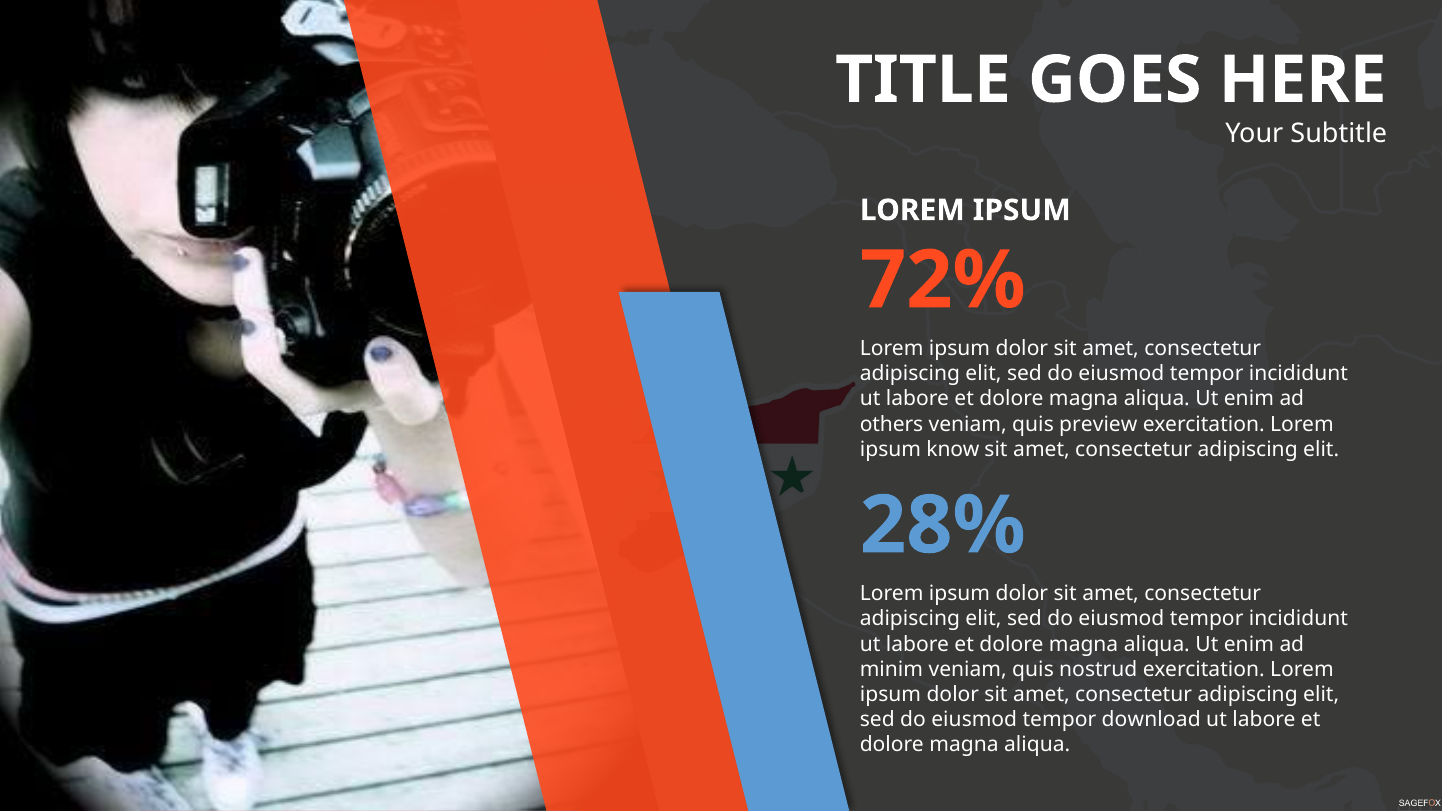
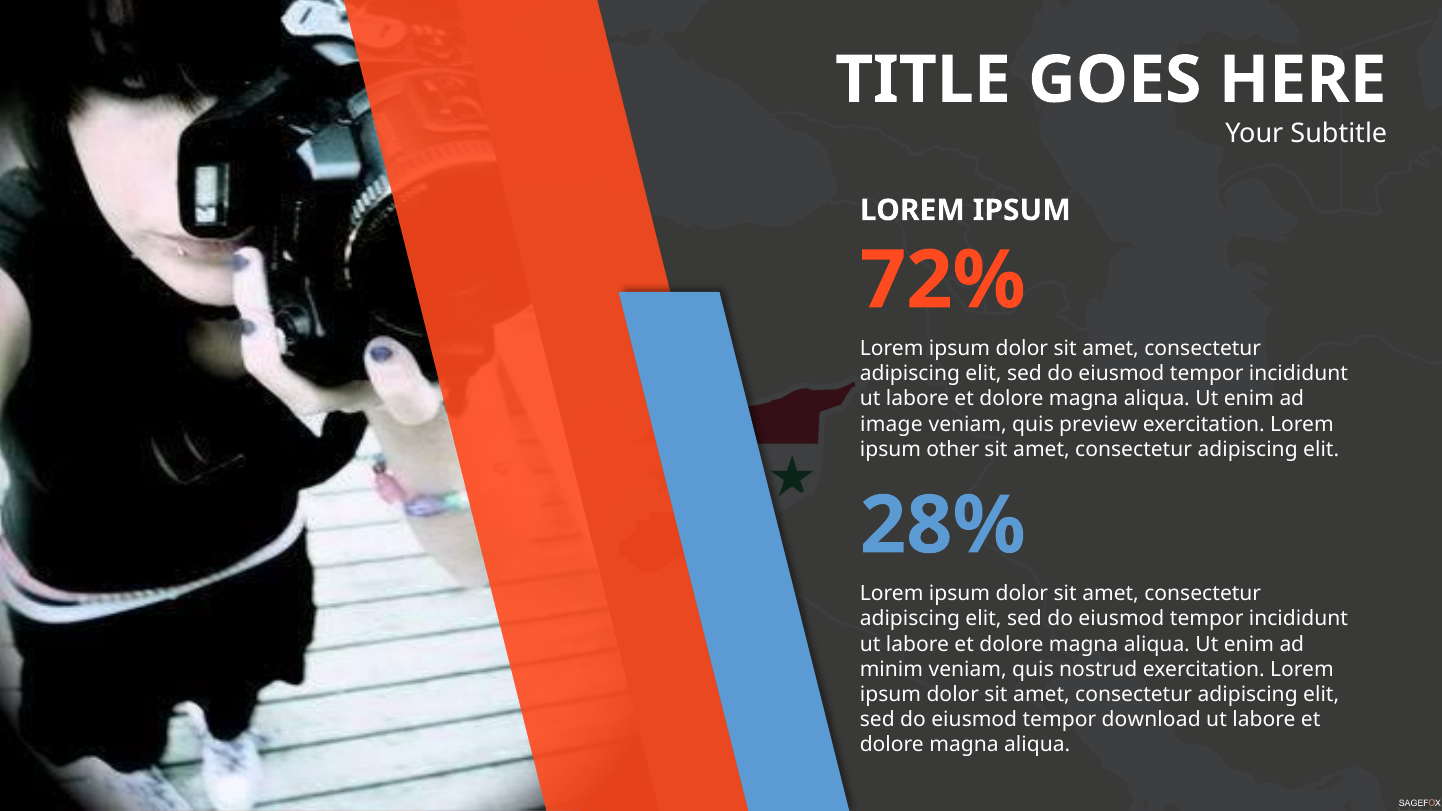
others: others -> image
know: know -> other
